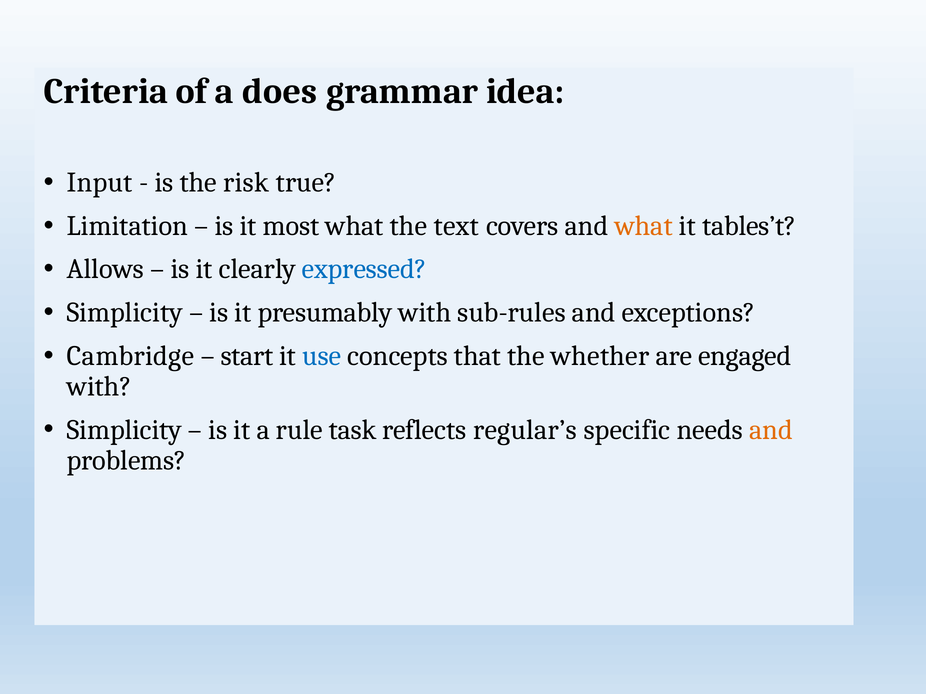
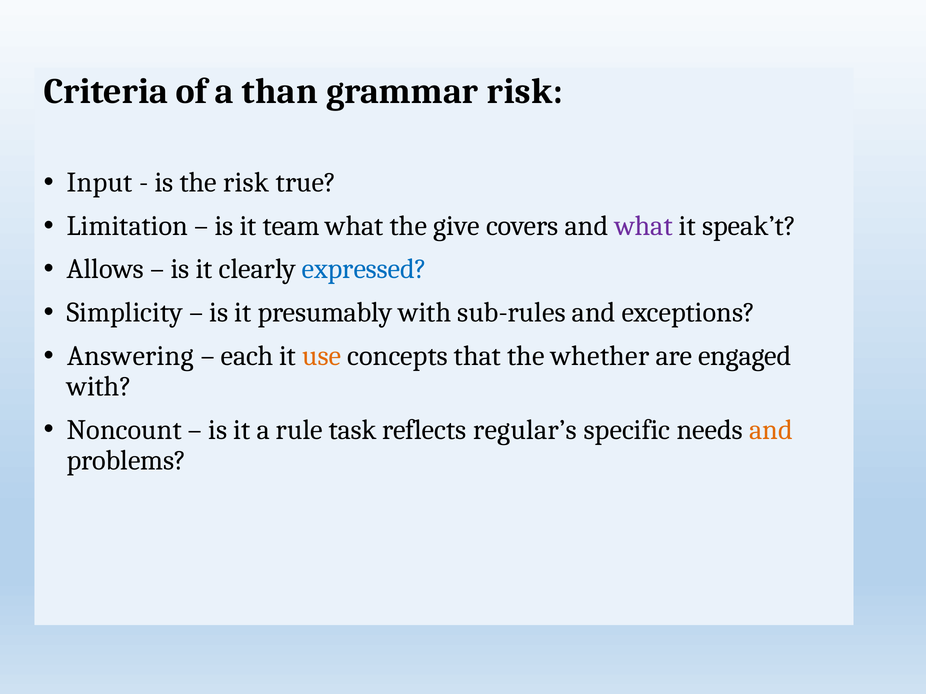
does: does -> than
grammar idea: idea -> risk
most: most -> team
text: text -> give
what at (644, 226) colour: orange -> purple
tables’t: tables’t -> speak’t
Cambridge: Cambridge -> Answering
start: start -> each
use colour: blue -> orange
Simplicity at (124, 430): Simplicity -> Noncount
